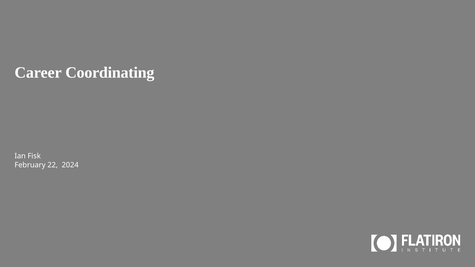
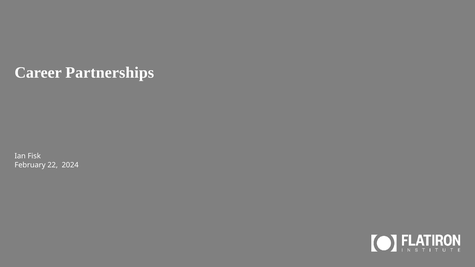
Coordinating: Coordinating -> Partnerships
